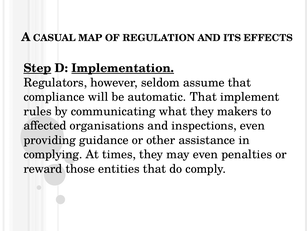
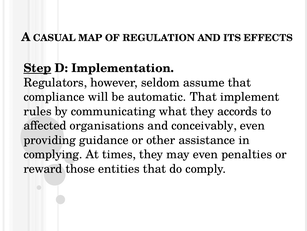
Implementation underline: present -> none
makers: makers -> accords
inspections: inspections -> conceivably
